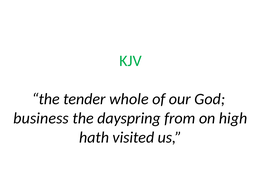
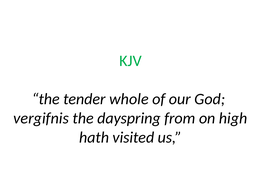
business: business -> vergifnis
